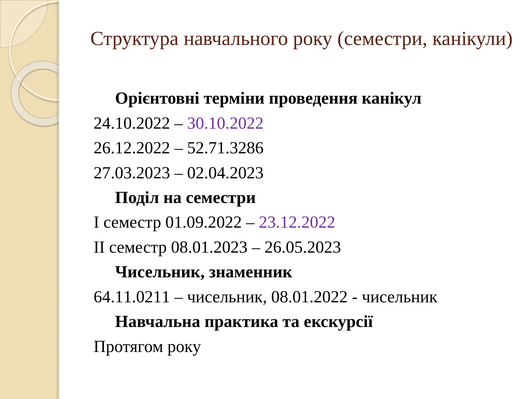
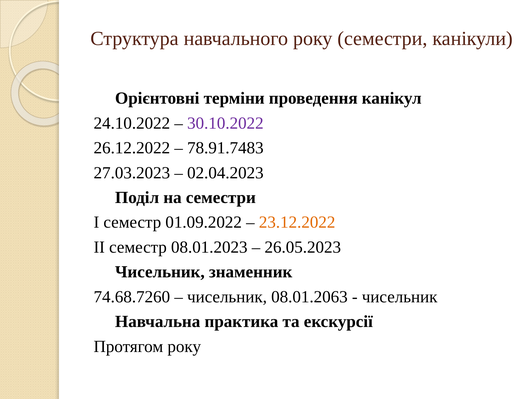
52.71.3286: 52.71.3286 -> 78.91.7483
23.12.2022 colour: purple -> orange
64.11.0211: 64.11.0211 -> 74.68.7260
08.01.2022: 08.01.2022 -> 08.01.2063
